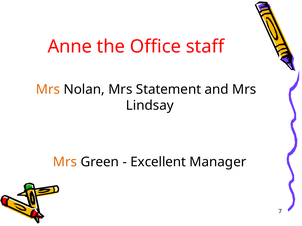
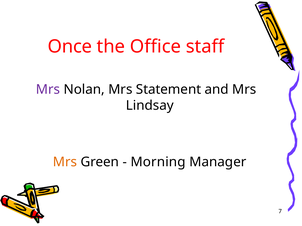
Anne: Anne -> Once
Mrs at (48, 90) colour: orange -> purple
Excellent: Excellent -> Morning
